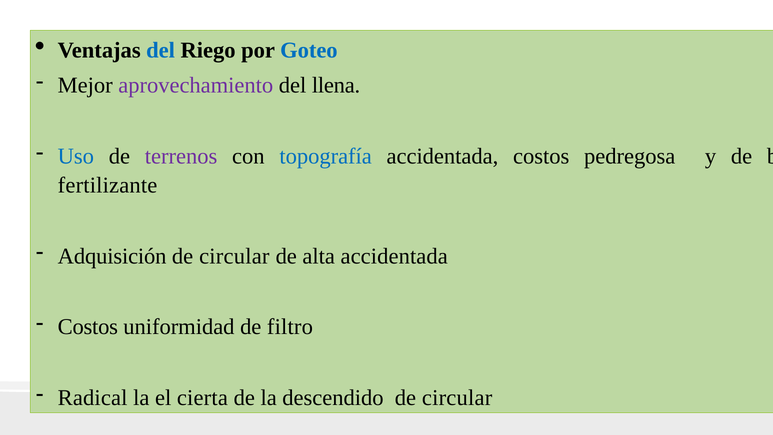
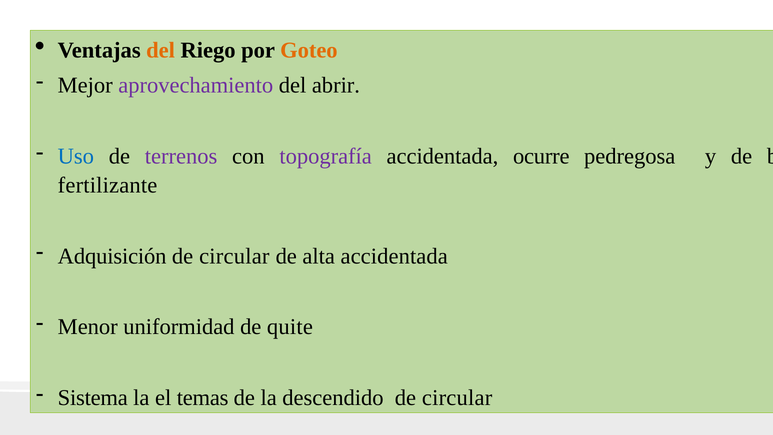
del at (161, 50) colour: blue -> orange
Goteo colour: blue -> orange
llena: llena -> abrir
topografía colour: blue -> purple
accidentada costos: costos -> ocurre
Costos at (88, 327): Costos -> Menor
filtro: filtro -> quite
Radical: Radical -> Sistema
cierta: cierta -> temas
